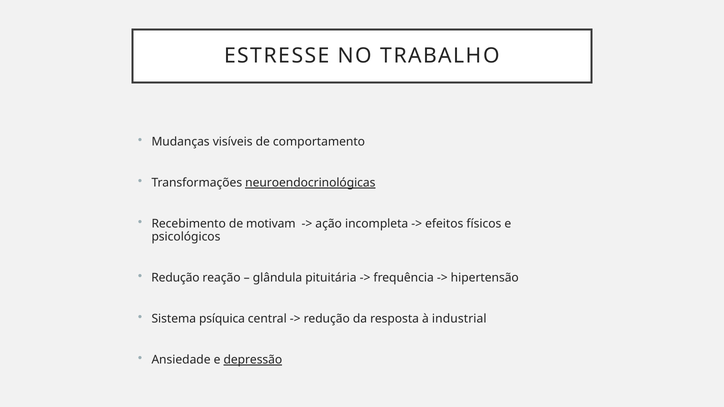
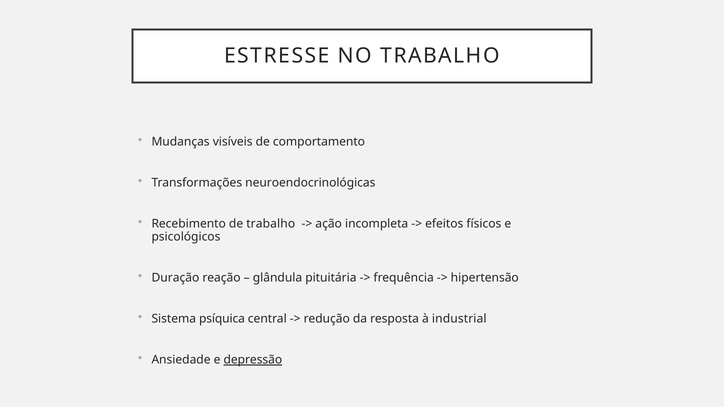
neuroendocrinológicas underline: present -> none
de motivam: motivam -> trabalho
Redução at (176, 278): Redução -> Duração
